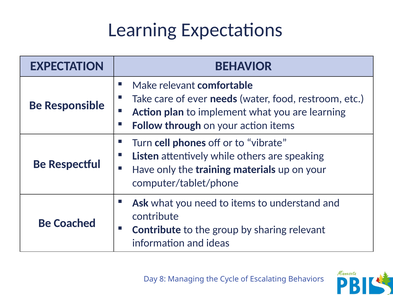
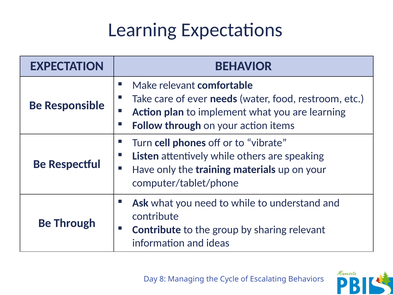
to items: items -> while
Be Coached: Coached -> Through
